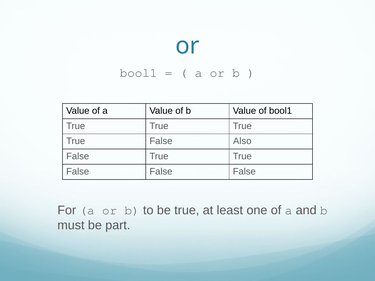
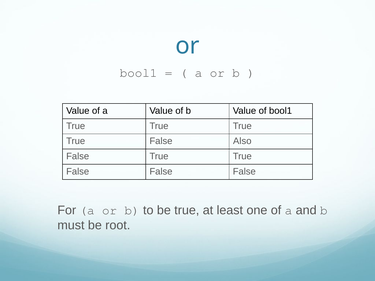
part: part -> root
